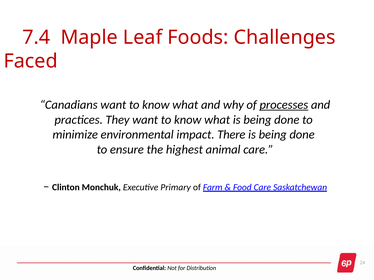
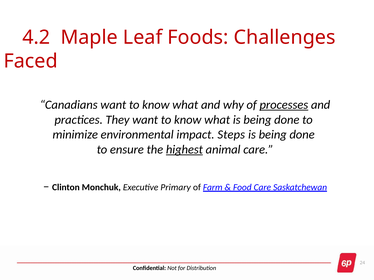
7.4: 7.4 -> 4.2
There: There -> Steps
highest underline: none -> present
